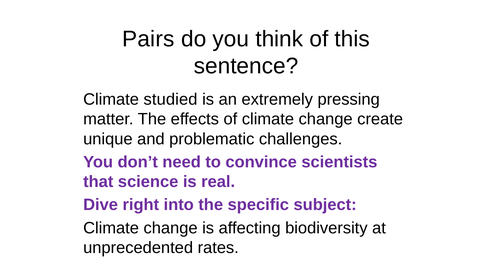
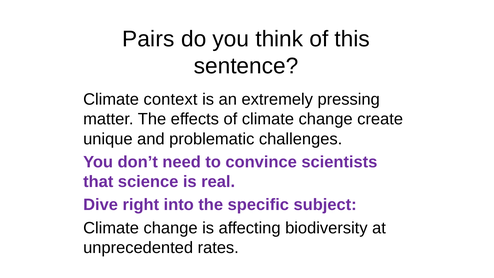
studied: studied -> context
